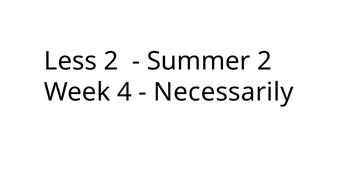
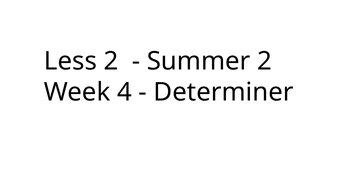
Necessarily: Necessarily -> Determiner
